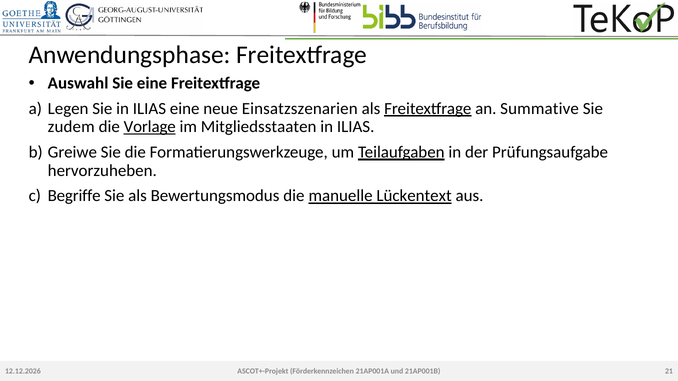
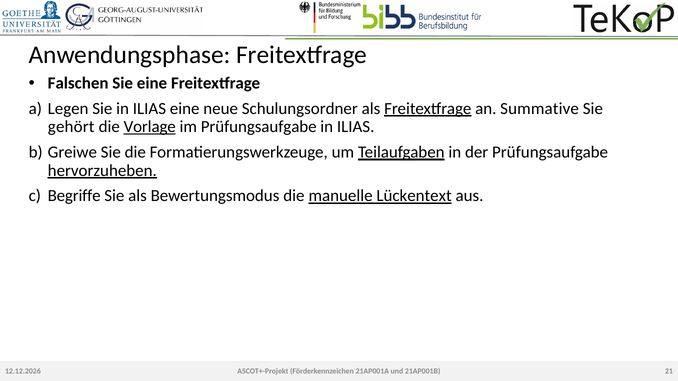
Auswahl: Auswahl -> Falschen
Einsatzszenarien: Einsatzszenarien -> Schulungsordner
zudem: zudem -> gehört
im Mitgliedsstaaten: Mitgliedsstaaten -> Prüfungsaufgabe
hervorzuheben underline: none -> present
